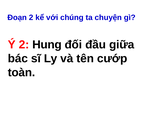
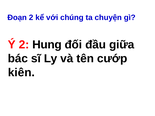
toàn: toàn -> kiên
